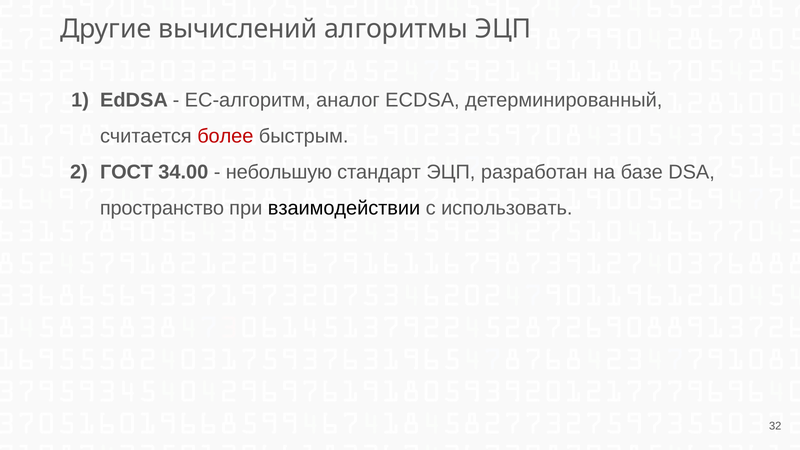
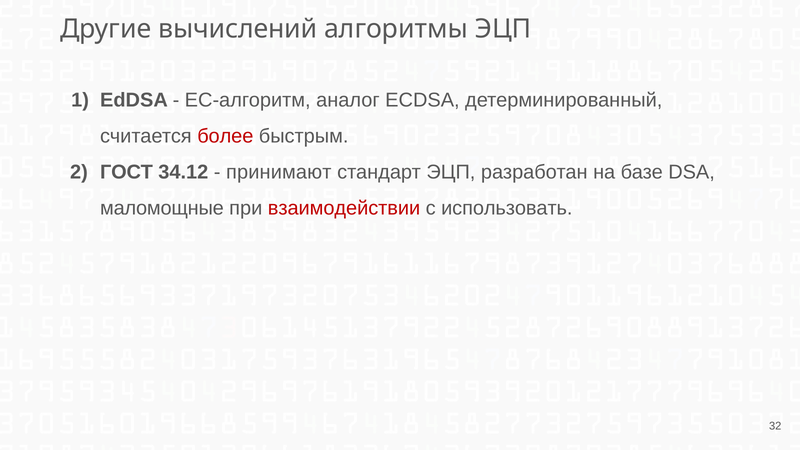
34.00: 34.00 -> 34.12
небольшую: небольшую -> принимают
пространство: пространство -> маломощные
взаимодействии colour: black -> red
